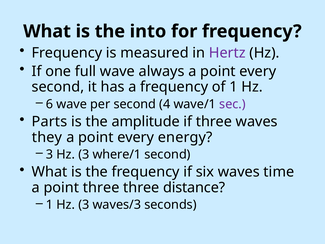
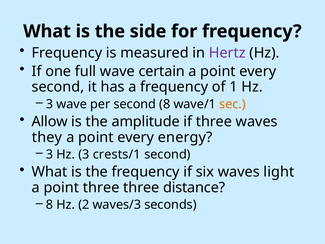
into: into -> side
always: always -> certain
6 at (50, 104): 6 -> 3
second 4: 4 -> 8
sec colour: purple -> orange
Parts: Parts -> Allow
where/1: where/1 -> crests/1
time: time -> light
1 at (50, 205): 1 -> 8
3 at (84, 205): 3 -> 2
